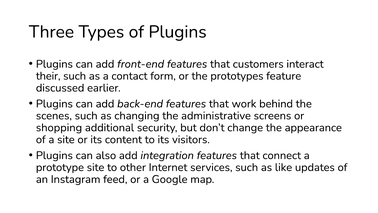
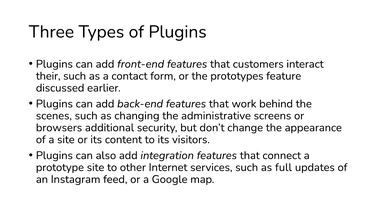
shopping: shopping -> browsers
like: like -> full
